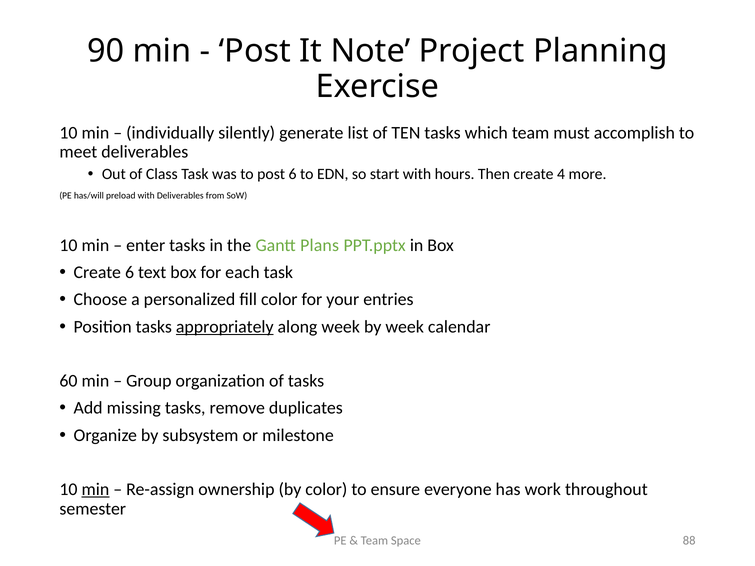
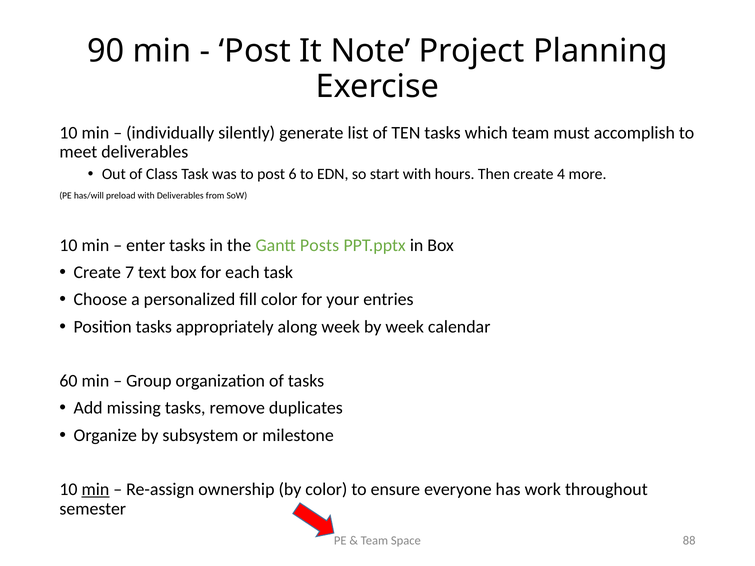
Plans: Plans -> Posts
Create 6: 6 -> 7
appropriately underline: present -> none
